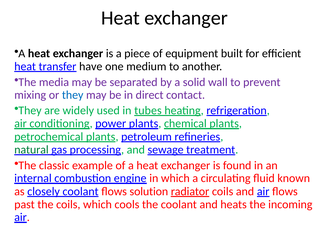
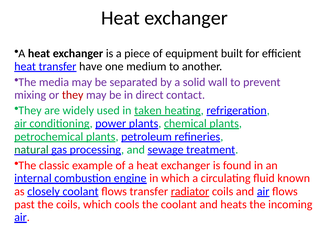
they at (73, 95) colour: blue -> red
tubes: tubes -> taken
flows solution: solution -> transfer
